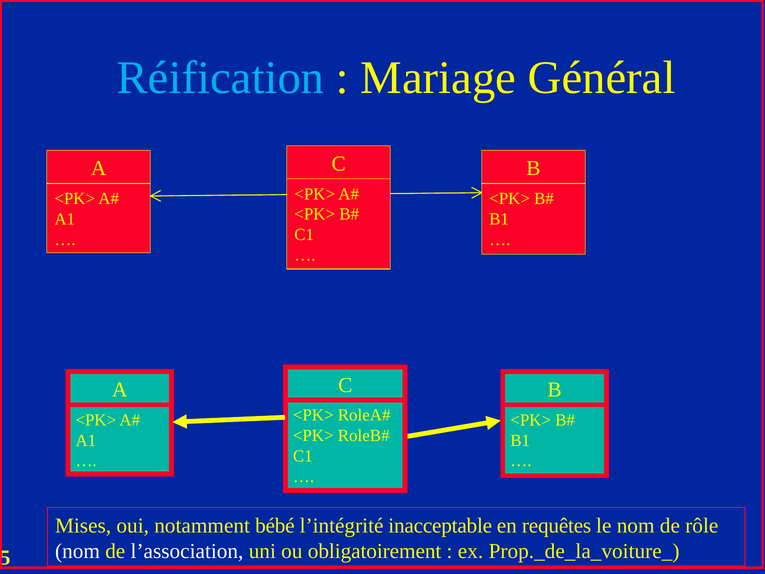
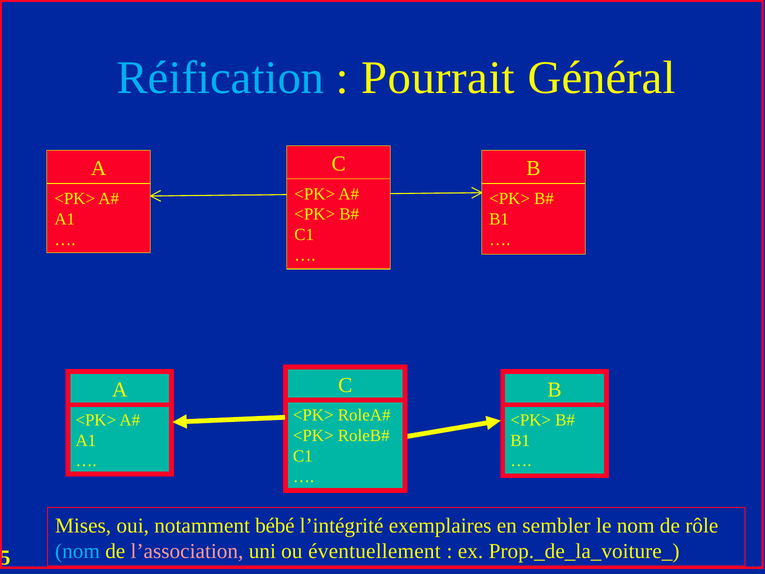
Mariage: Mariage -> Pourrait
inacceptable: inacceptable -> exemplaires
requêtes: requêtes -> sembler
nom at (78, 551) colour: white -> light blue
l’association colour: white -> pink
obligatoirement: obligatoirement -> éventuellement
